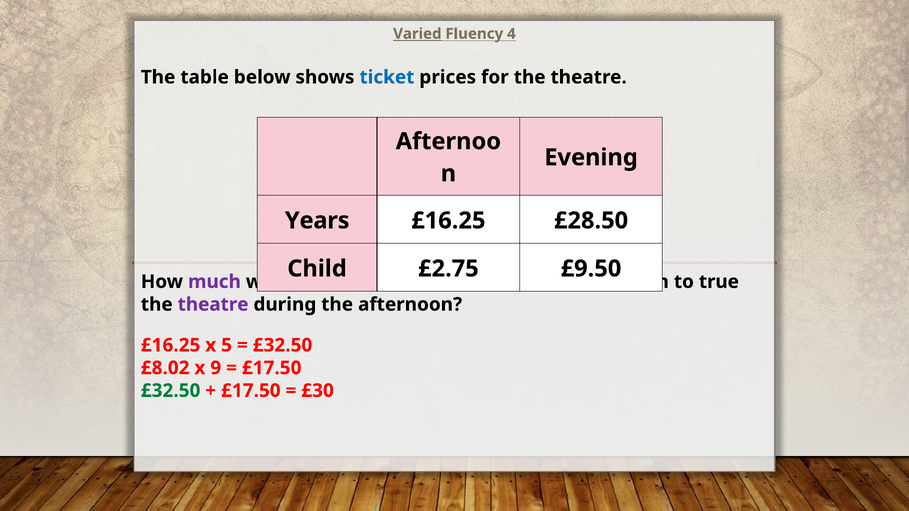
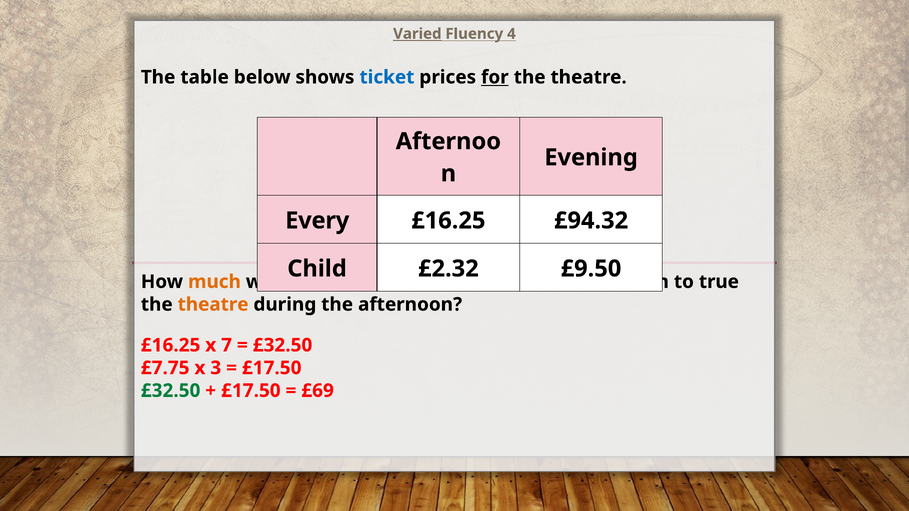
for at (495, 77) underline: none -> present
Years: Years -> Every
£28.50: £28.50 -> £94.32
£2.75: £2.75 -> £2.32
much colour: purple -> orange
theatre at (213, 305) colour: purple -> orange
5: 5 -> 7
£8.02: £8.02 -> £7.75
9: 9 -> 3
£30: £30 -> £69
